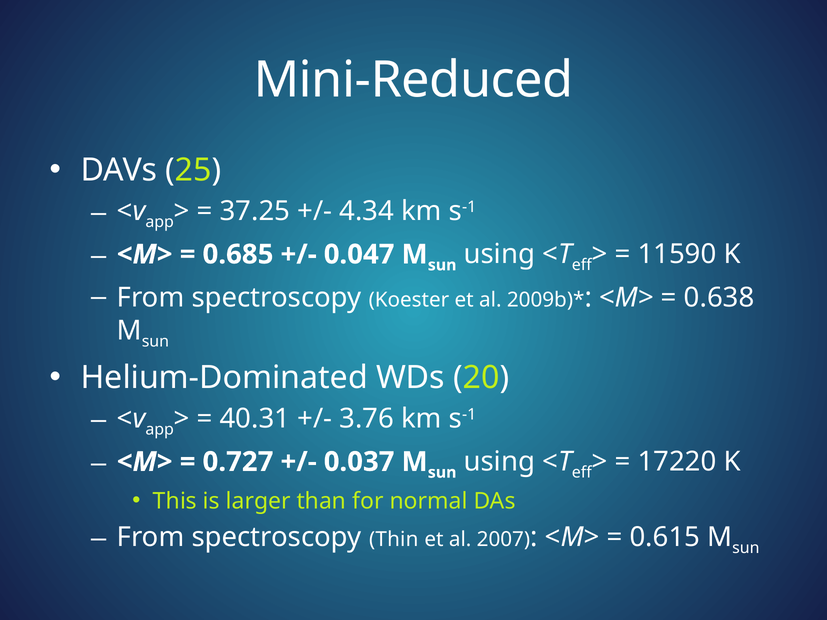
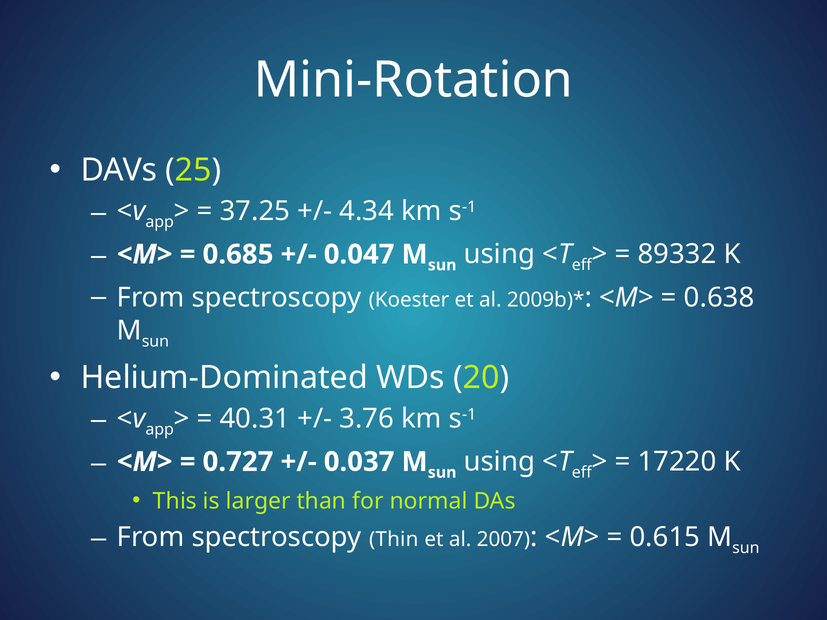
Mini-Reduced: Mini-Reduced -> Mini-Rotation
11590: 11590 -> 89332
